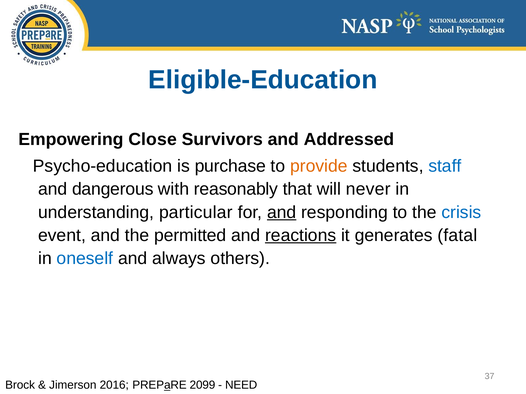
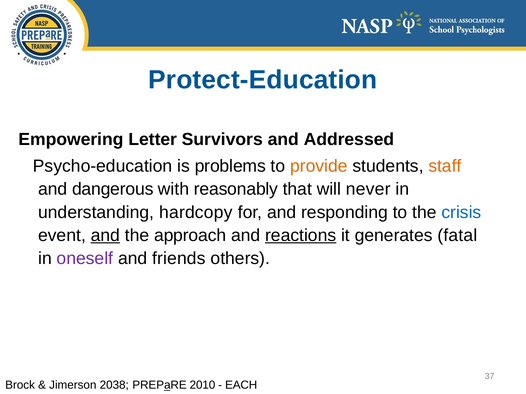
Eligible-Education: Eligible-Education -> Protect-Education
Close: Close -> Letter
purchase: purchase -> problems
staff colour: blue -> orange
particular: particular -> hardcopy
and at (282, 213) underline: present -> none
and at (105, 236) underline: none -> present
permitted: permitted -> approach
oneself colour: blue -> purple
always: always -> friends
2016: 2016 -> 2038
2099: 2099 -> 2010
NEED: NEED -> EACH
